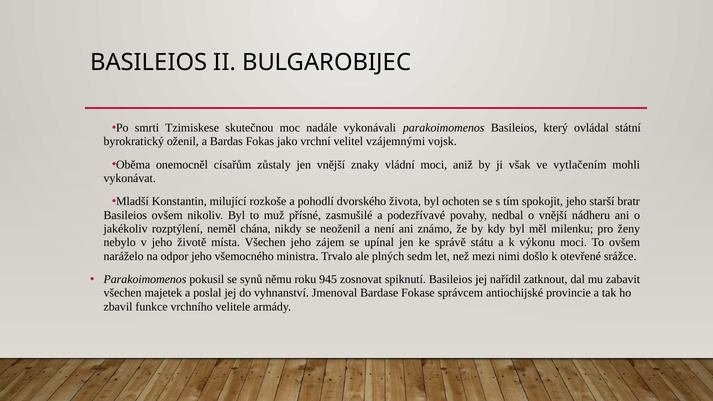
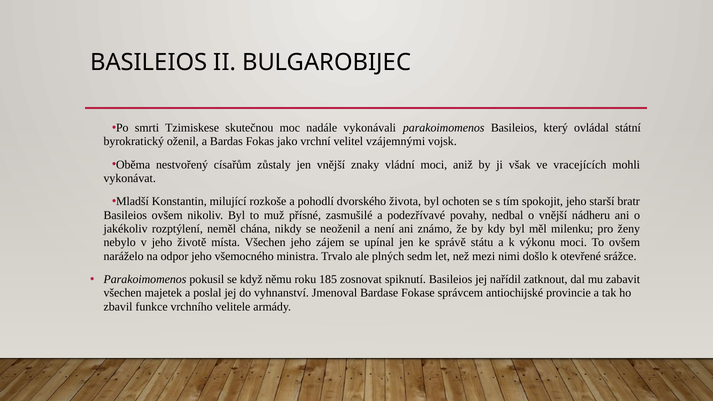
onemocněl: onemocněl -> nestvořený
vytlačením: vytlačením -> vracejících
synů: synů -> když
945: 945 -> 185
